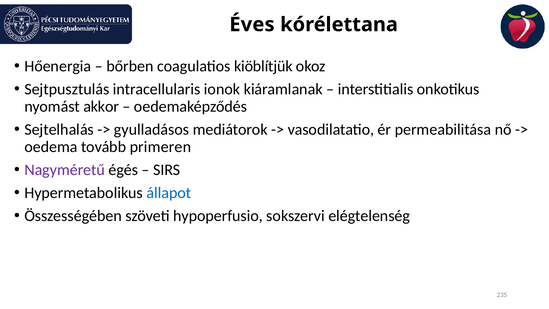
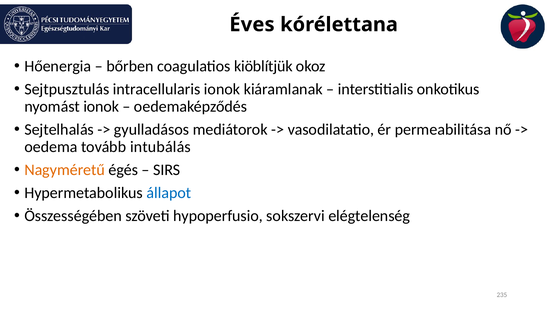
nyomást akkor: akkor -> ionok
primeren: primeren -> intubálás
Nagyméretű colour: purple -> orange
